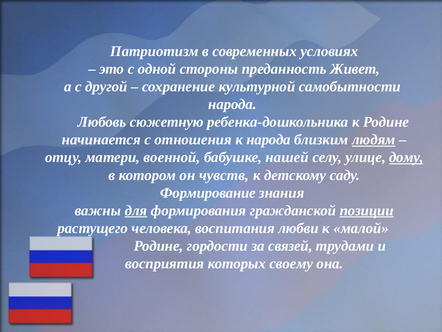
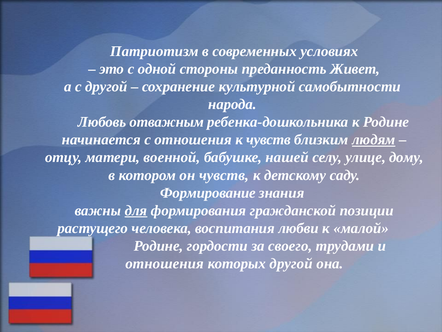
сюжетную: сюжетную -> отважным
к народа: народа -> чувств
дому underline: present -> none
позиции underline: present -> none
связей: связей -> своего
восприятия at (165, 263): восприятия -> отношения
которых своему: своему -> другой
